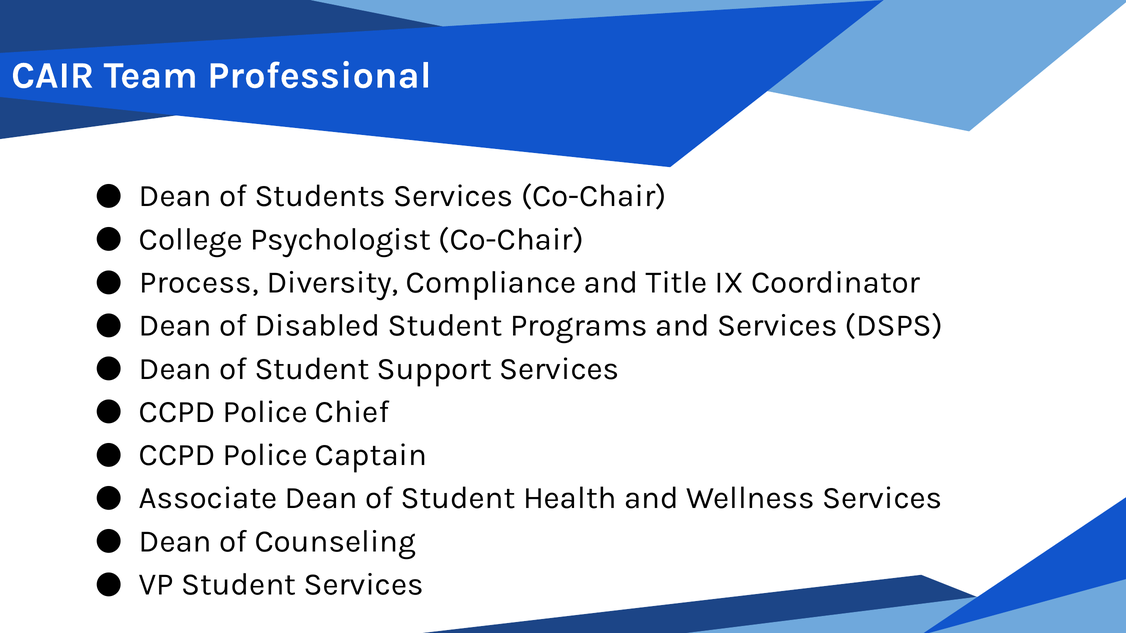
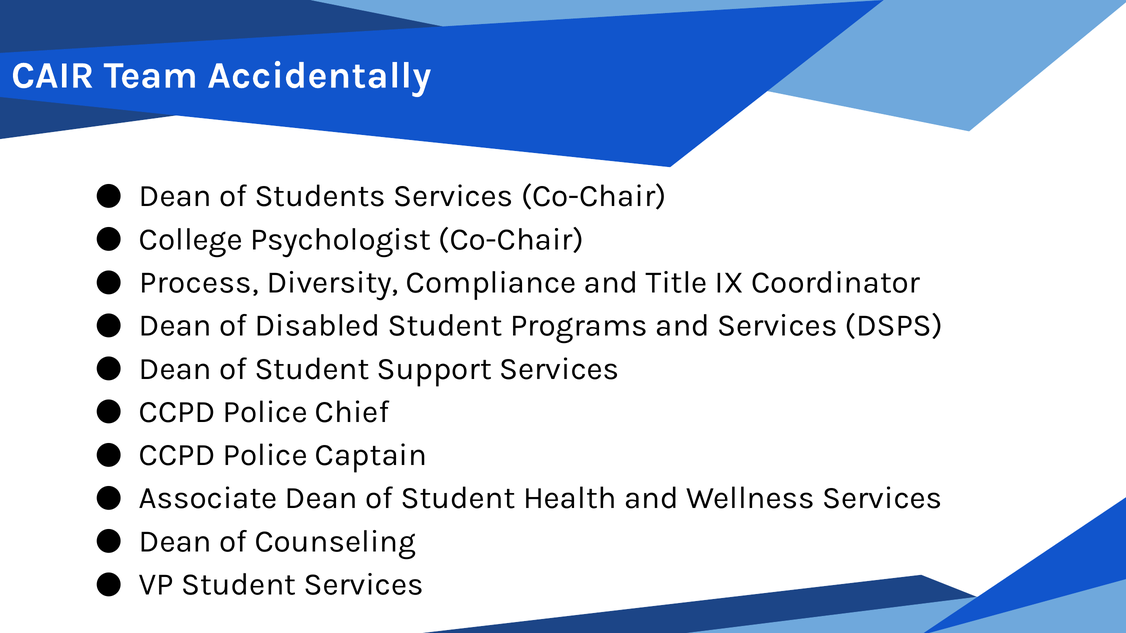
Professional: Professional -> Accidentally
